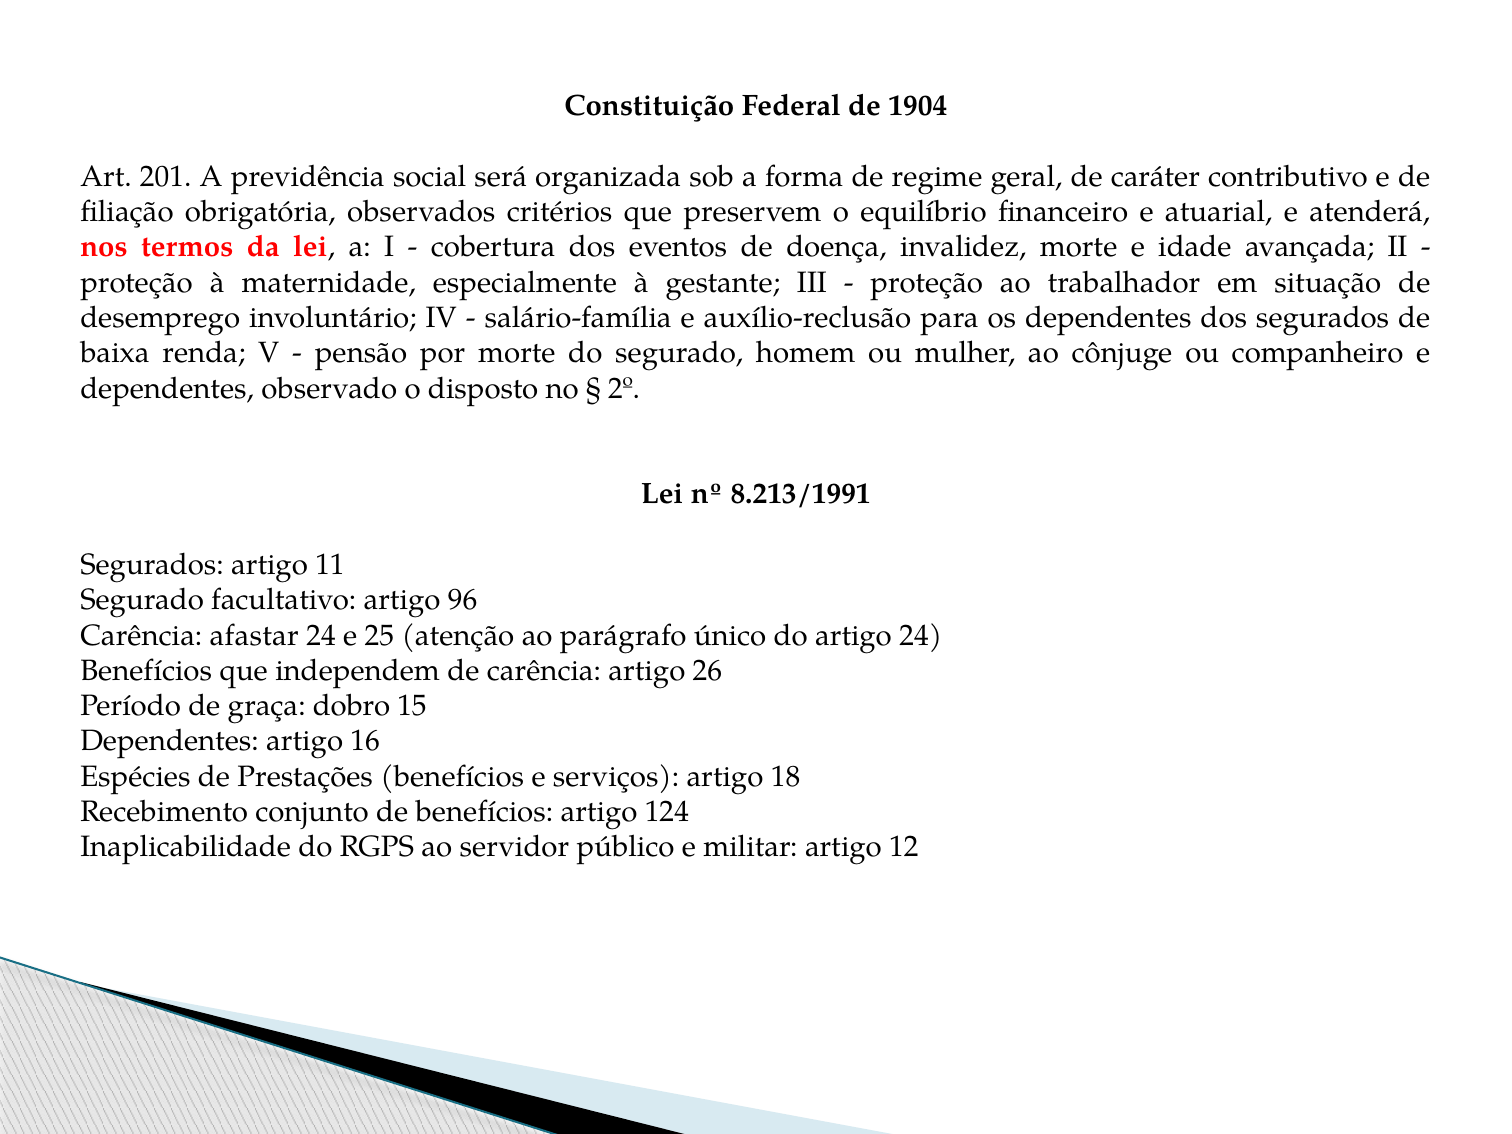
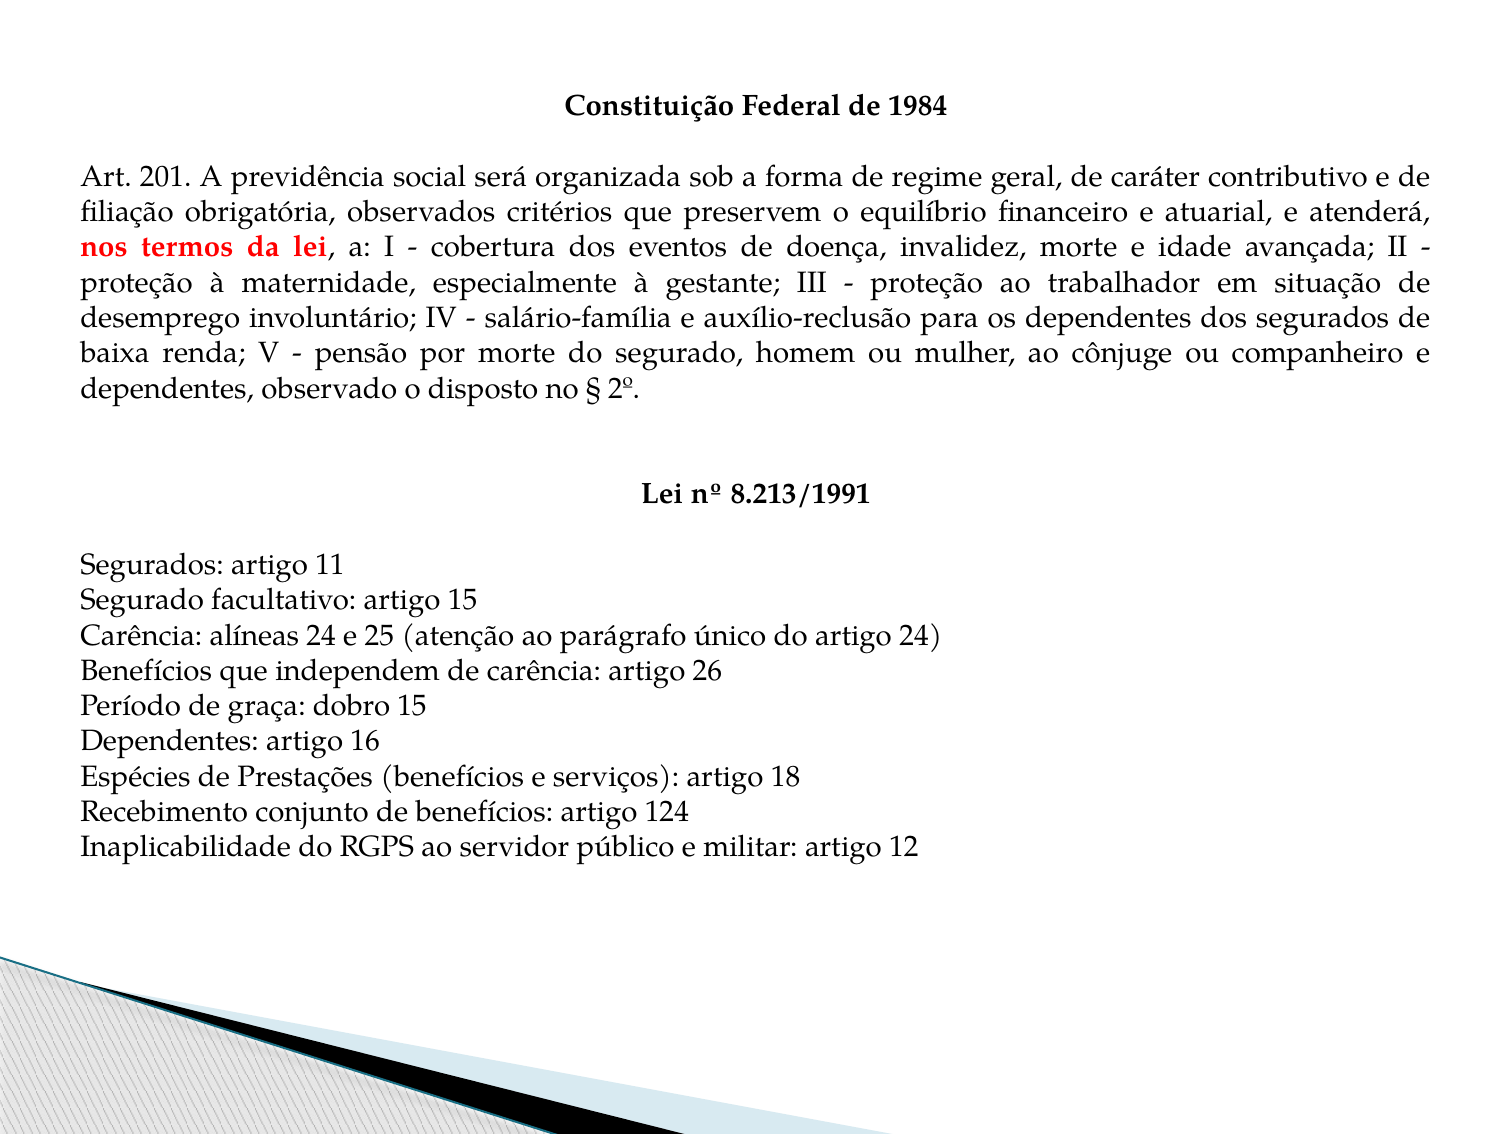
1904: 1904 -> 1984
artigo 96: 96 -> 15
afastar: afastar -> alíneas
